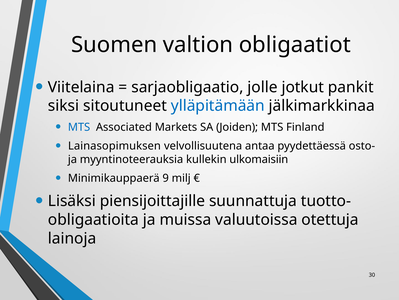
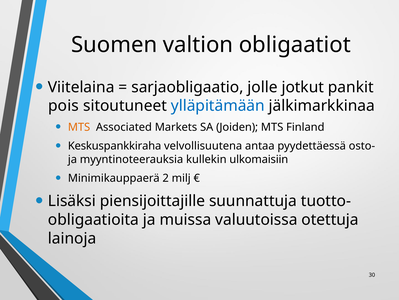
siksi: siksi -> pois
MTS at (79, 127) colour: blue -> orange
Lainasopimuksen: Lainasopimuksen -> Keskuspankkiraha
9: 9 -> 2
